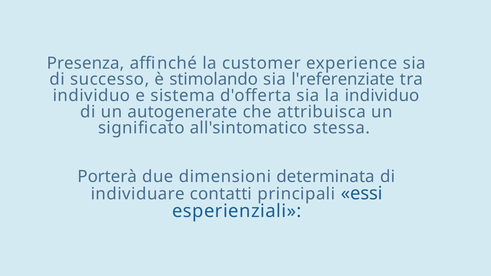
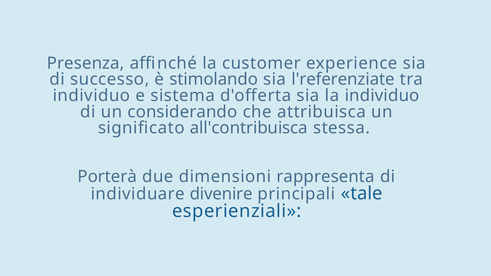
autogenerate: autogenerate -> considerando
all'sintomatico: all'sintomatico -> all'contribuisca
determinata: determinata -> rappresenta
contatti: contatti -> divenire
essi: essi -> tale
